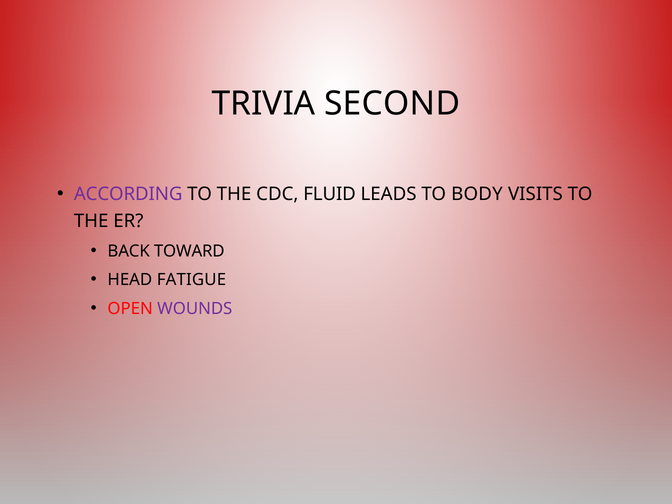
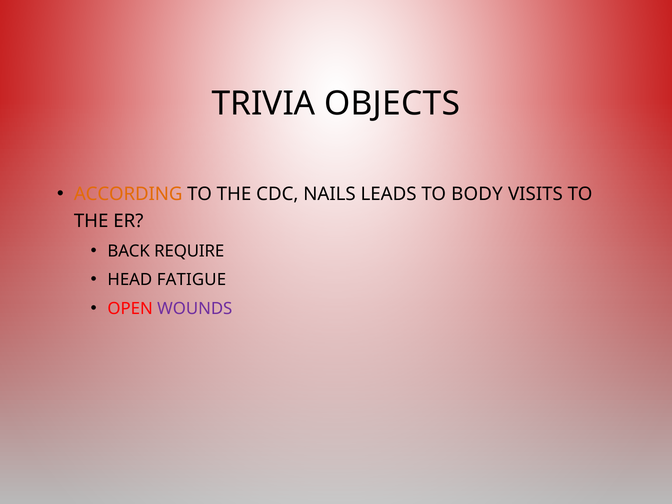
SECOND: SECOND -> OBJECTS
ACCORDING colour: purple -> orange
FLUID: FLUID -> NAILS
TOWARD: TOWARD -> REQUIRE
